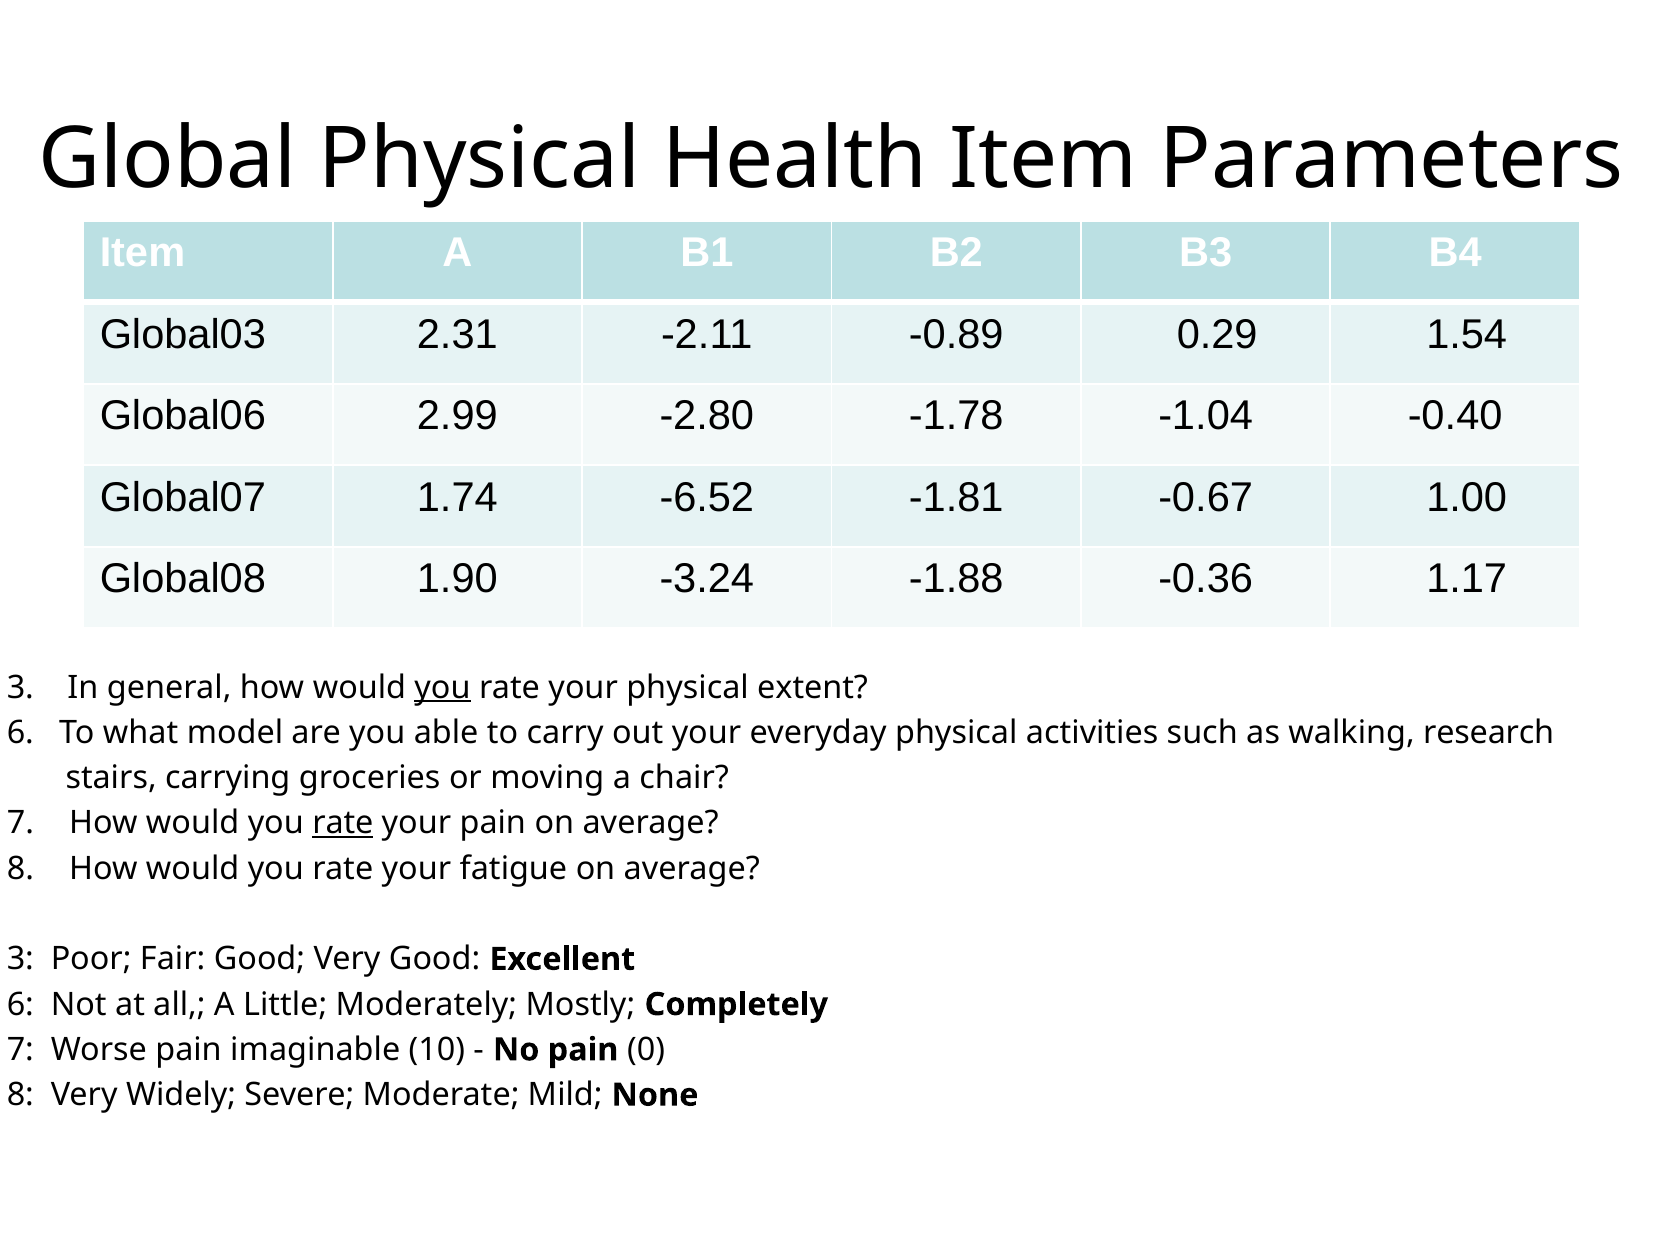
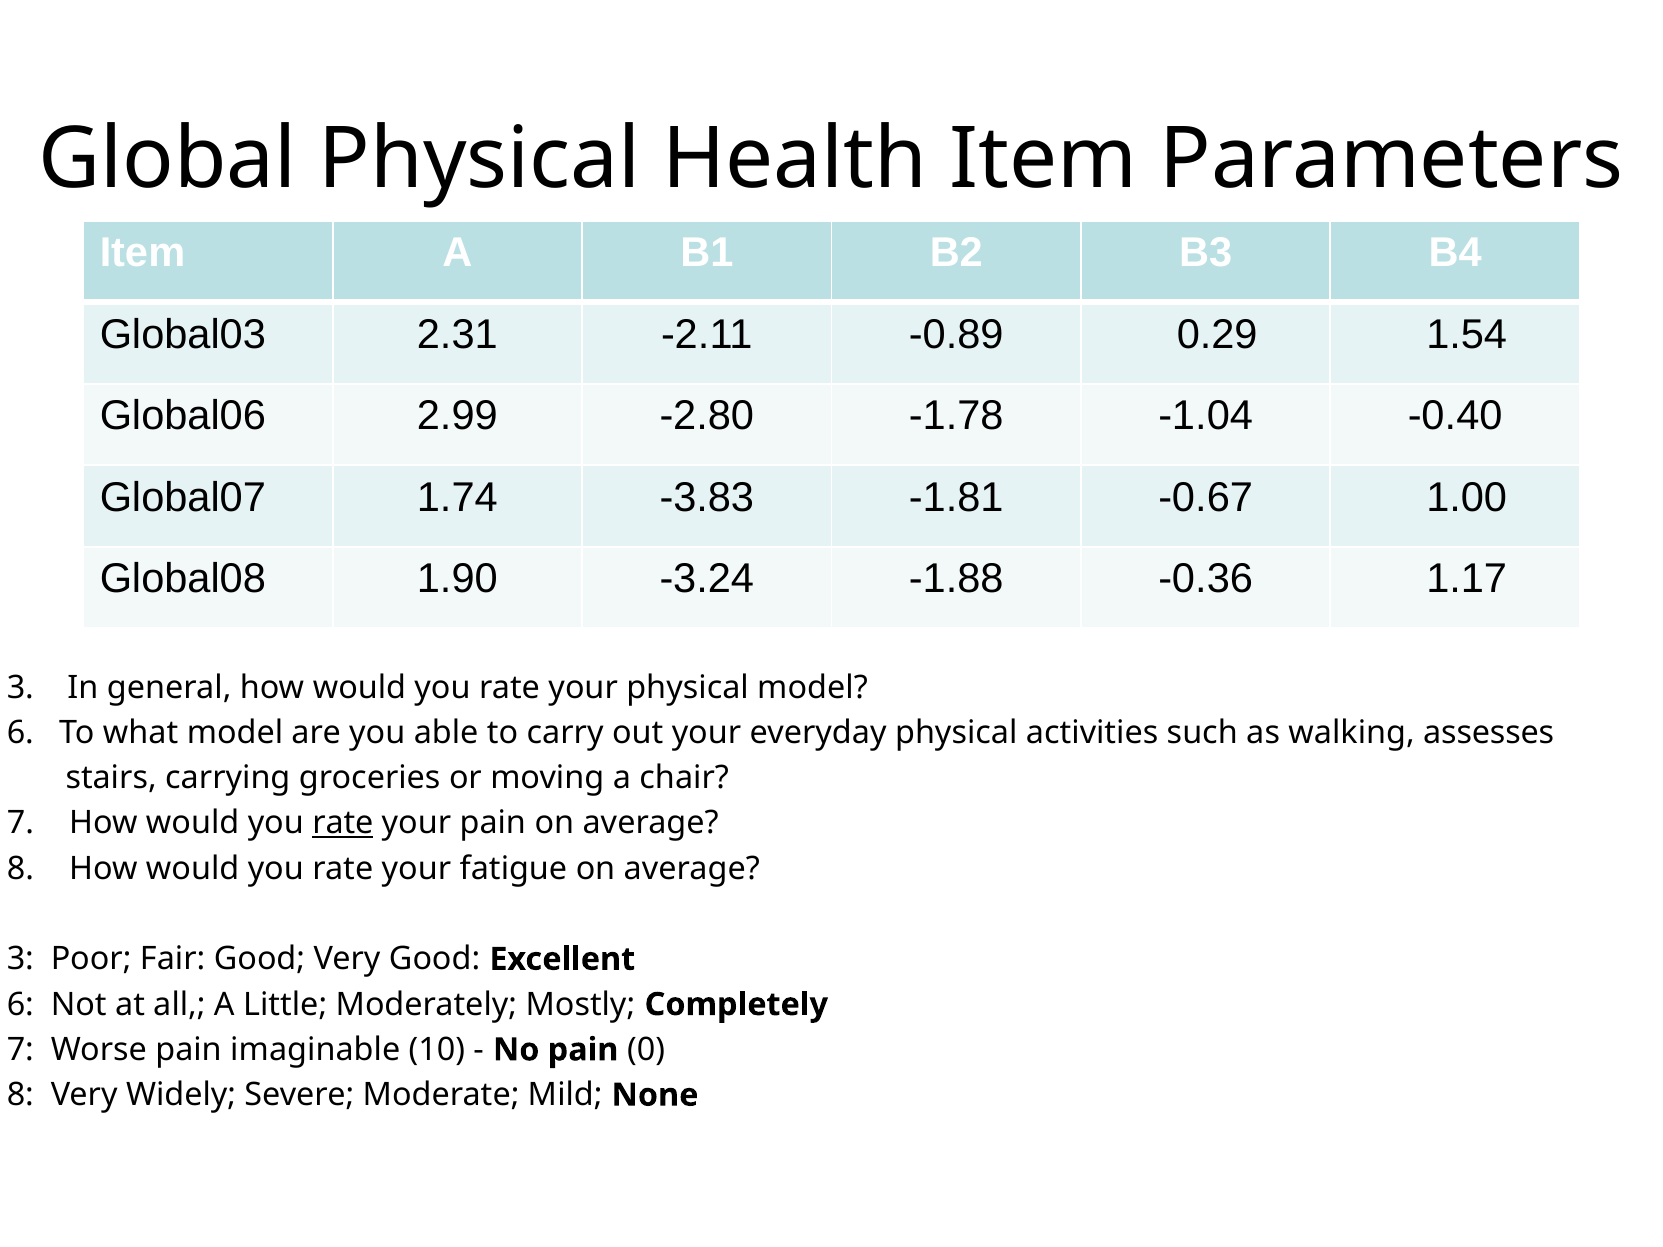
-6.52: -6.52 -> -3.83
you at (443, 688) underline: present -> none
physical extent: extent -> model
research: research -> assesses
